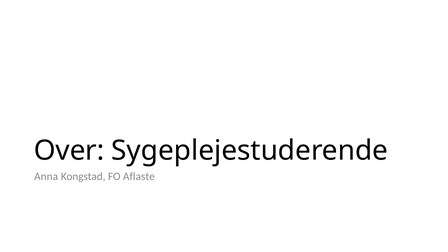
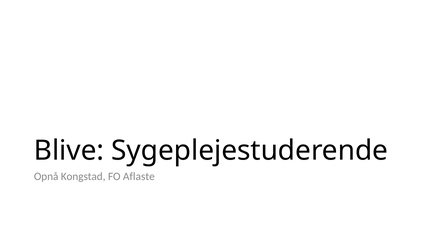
Over: Over -> Blive
Anna: Anna -> Opnå
